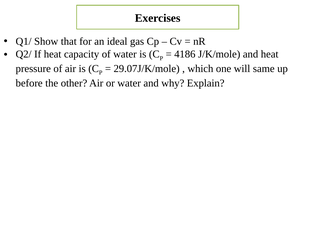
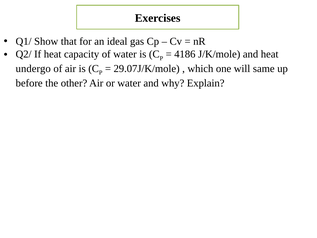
pressure: pressure -> undergo
